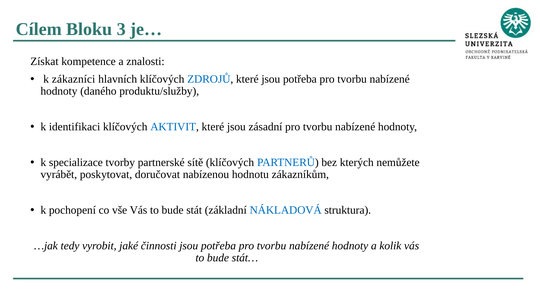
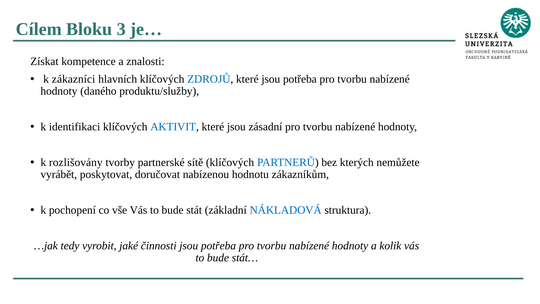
specializace: specializace -> rozlišovány
